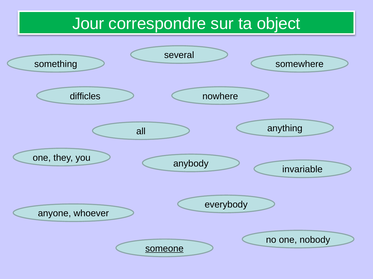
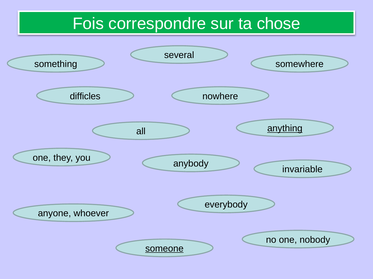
Jour: Jour -> Fois
object: object -> chose
anything underline: none -> present
